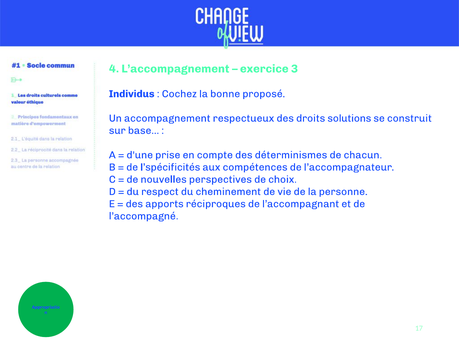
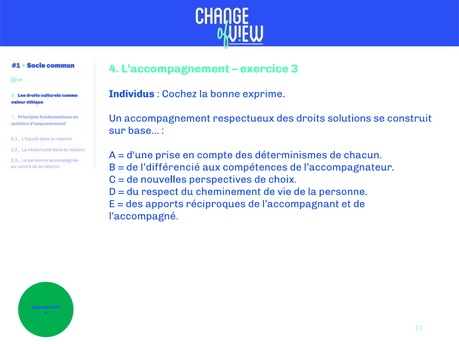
proposé: proposé -> exprime
l’spécificités: l’spécificités -> l’différencié
